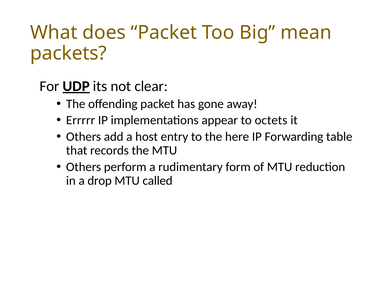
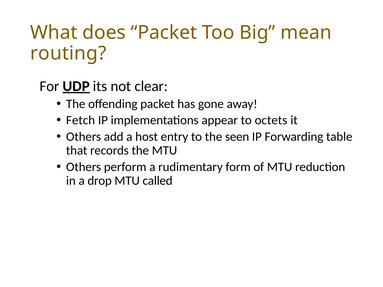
packets: packets -> routing
Errrrr: Errrrr -> Fetch
here: here -> seen
